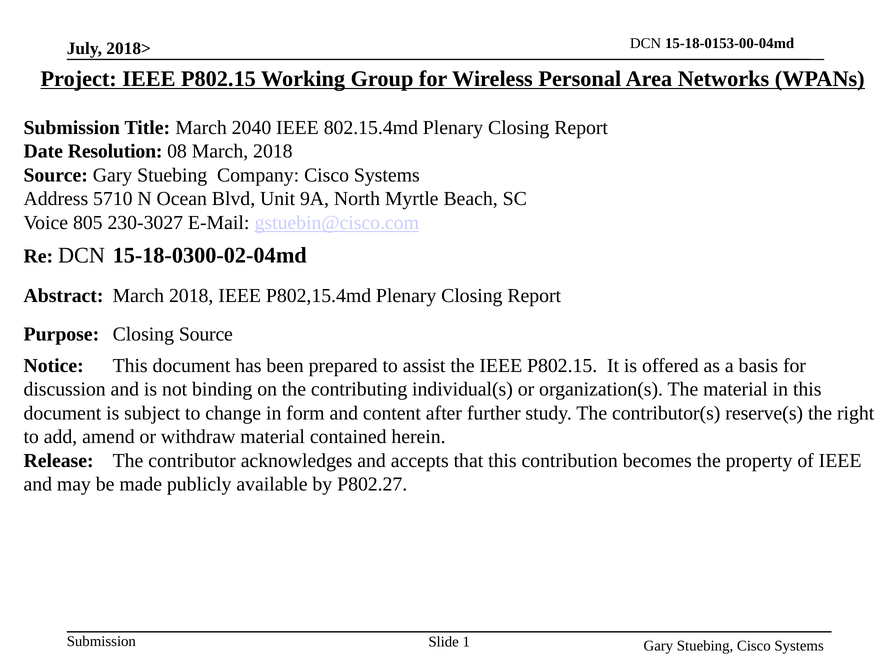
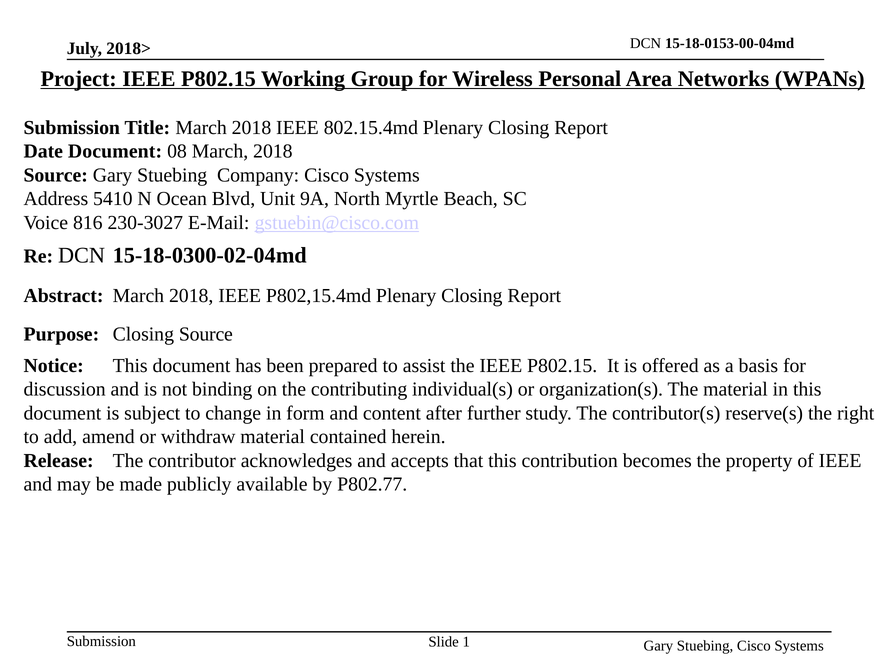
Title March 2040: 2040 -> 2018
Date Resolution: Resolution -> Document
5710: 5710 -> 5410
805: 805 -> 816
P802.27: P802.27 -> P802.77
